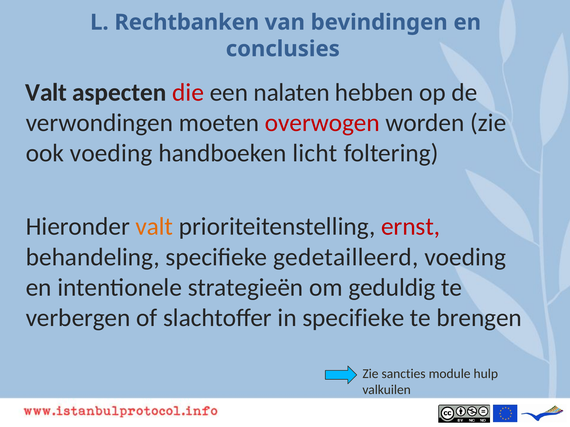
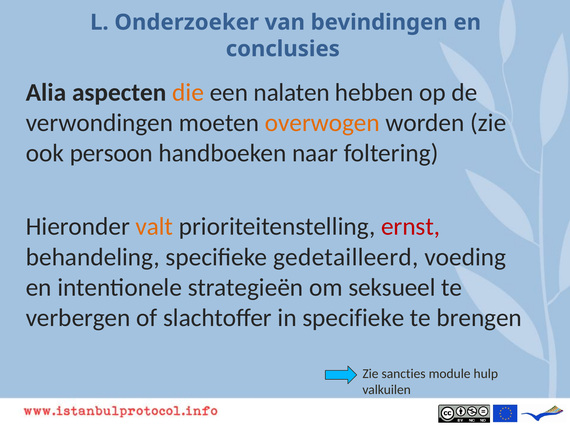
Rechtbanken: Rechtbanken -> Onderzoeker
Valt at (46, 93): Valt -> Alia
die colour: red -> orange
overwogen colour: red -> orange
ook voeding: voeding -> persoon
licht: licht -> naar
geduldig: geduldig -> seksueel
